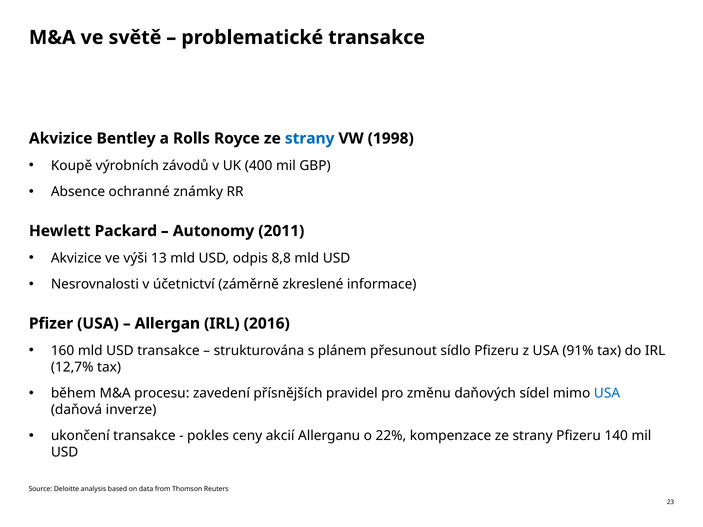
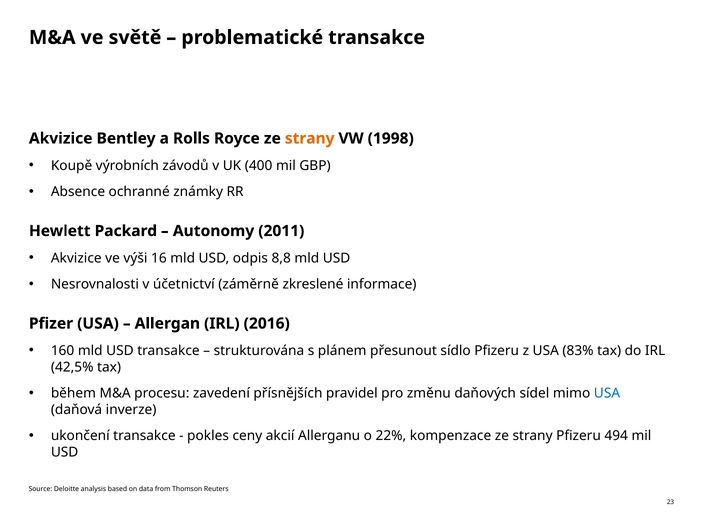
strany at (310, 138) colour: blue -> orange
13: 13 -> 16
91%: 91% -> 83%
12,7%: 12,7% -> 42,5%
140: 140 -> 494
